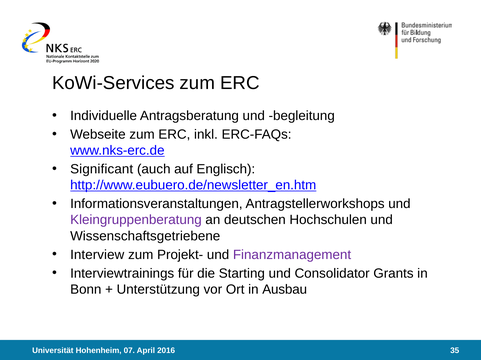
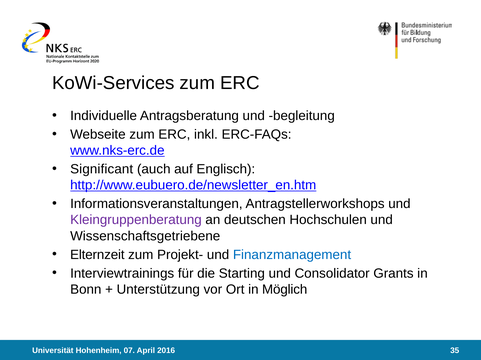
Interview: Interview -> Elternzeit
Finanzmanagement colour: purple -> blue
Ausbau: Ausbau -> Möglich
